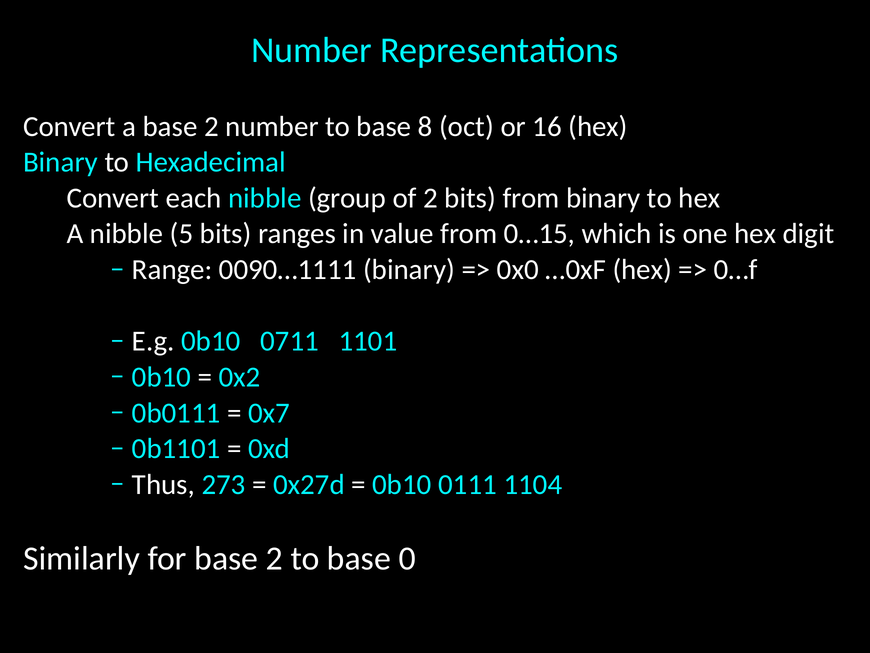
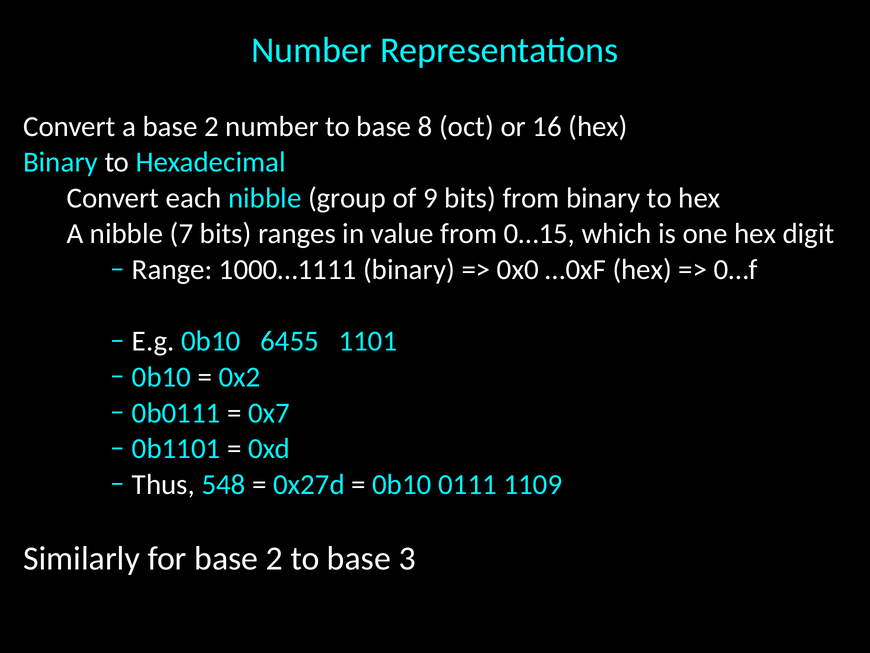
of 2: 2 -> 9
5: 5 -> 7
0090…1111: 0090…1111 -> 1000…1111
0711: 0711 -> 6455
273: 273 -> 548
1104: 1104 -> 1109
0: 0 -> 3
